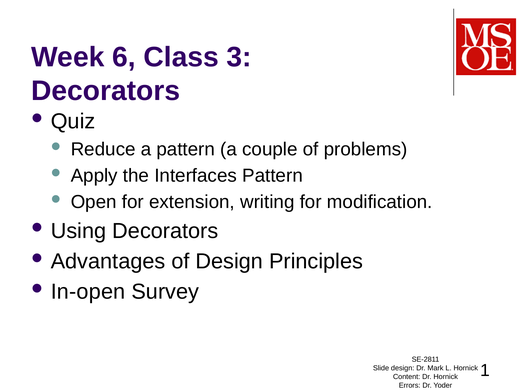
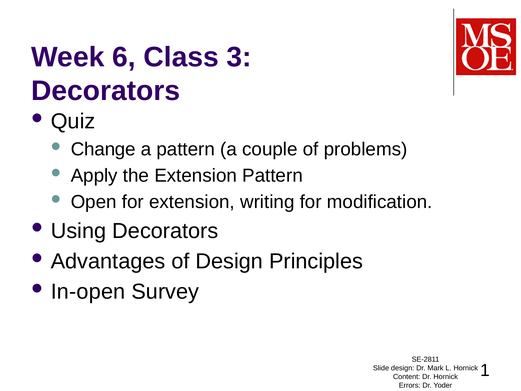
Reduce: Reduce -> Change
the Interfaces: Interfaces -> Extension
